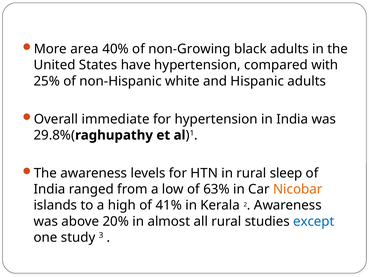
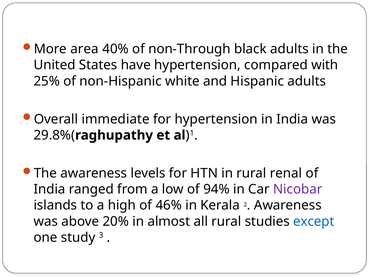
non-Growing: non-Growing -> non-Through
sleep: sleep -> renal
63%: 63% -> 94%
Nicobar colour: orange -> purple
41%: 41% -> 46%
